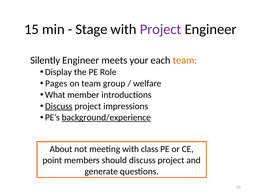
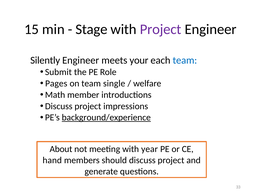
team at (185, 60) colour: orange -> blue
Display: Display -> Submit
group: group -> single
What: What -> Math
Discuss at (59, 106) underline: present -> none
class: class -> year
point: point -> hand
